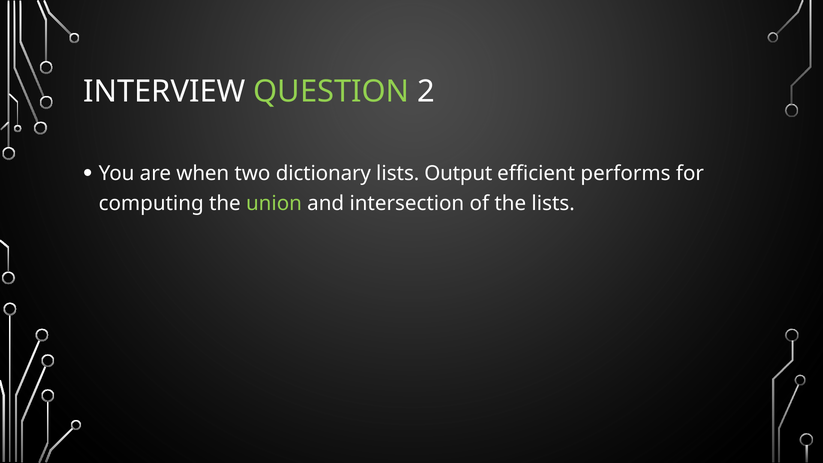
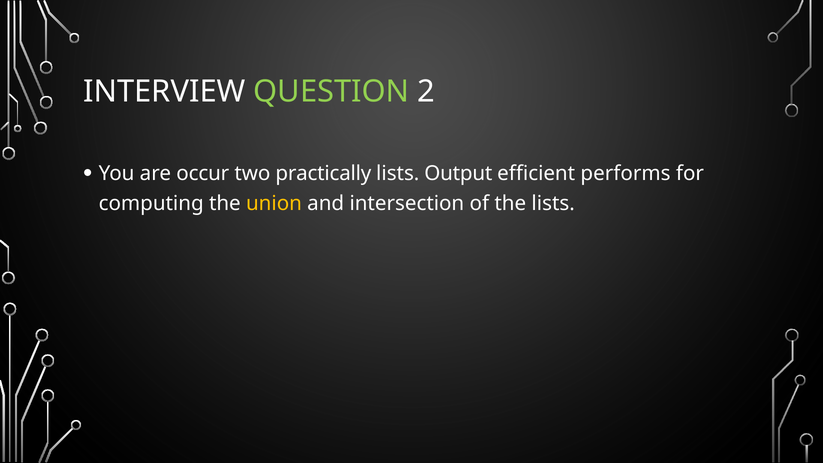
when: when -> occur
dictionary: dictionary -> practically
union colour: light green -> yellow
